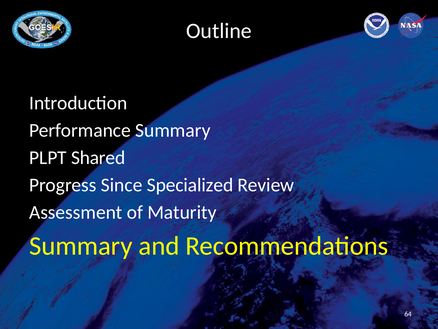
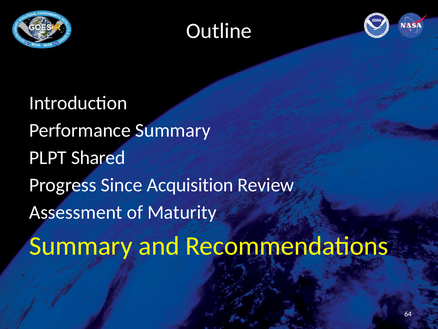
Specialized: Specialized -> Acquisition
